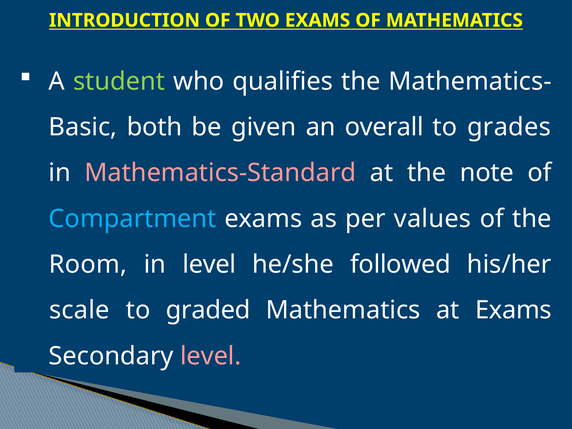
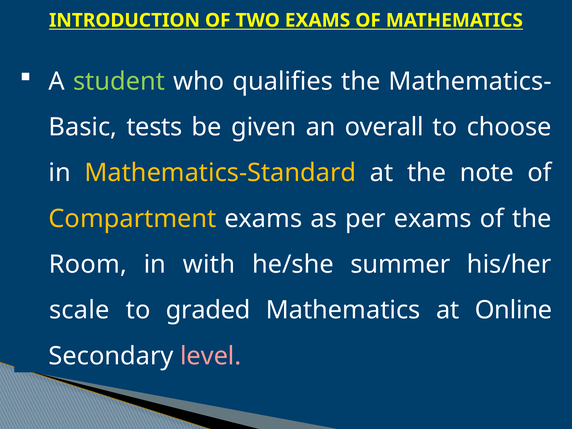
both: both -> tests
grades: grades -> choose
Mathematics-Standard colour: pink -> yellow
Compartment colour: light blue -> yellow
per values: values -> exams
in level: level -> with
followed: followed -> summer
at Exams: Exams -> Online
